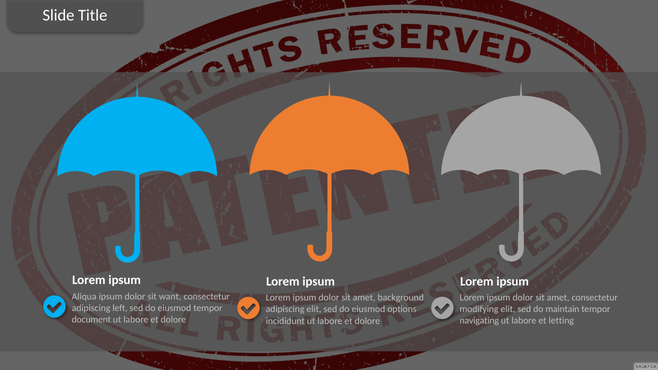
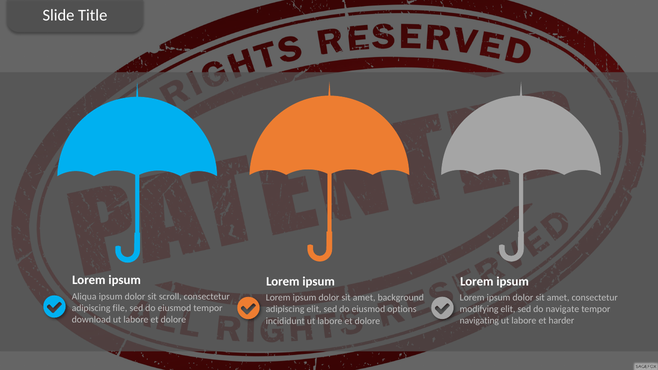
want: want -> scroll
left: left -> file
maintain: maintain -> navigate
document: document -> download
letting: letting -> harder
